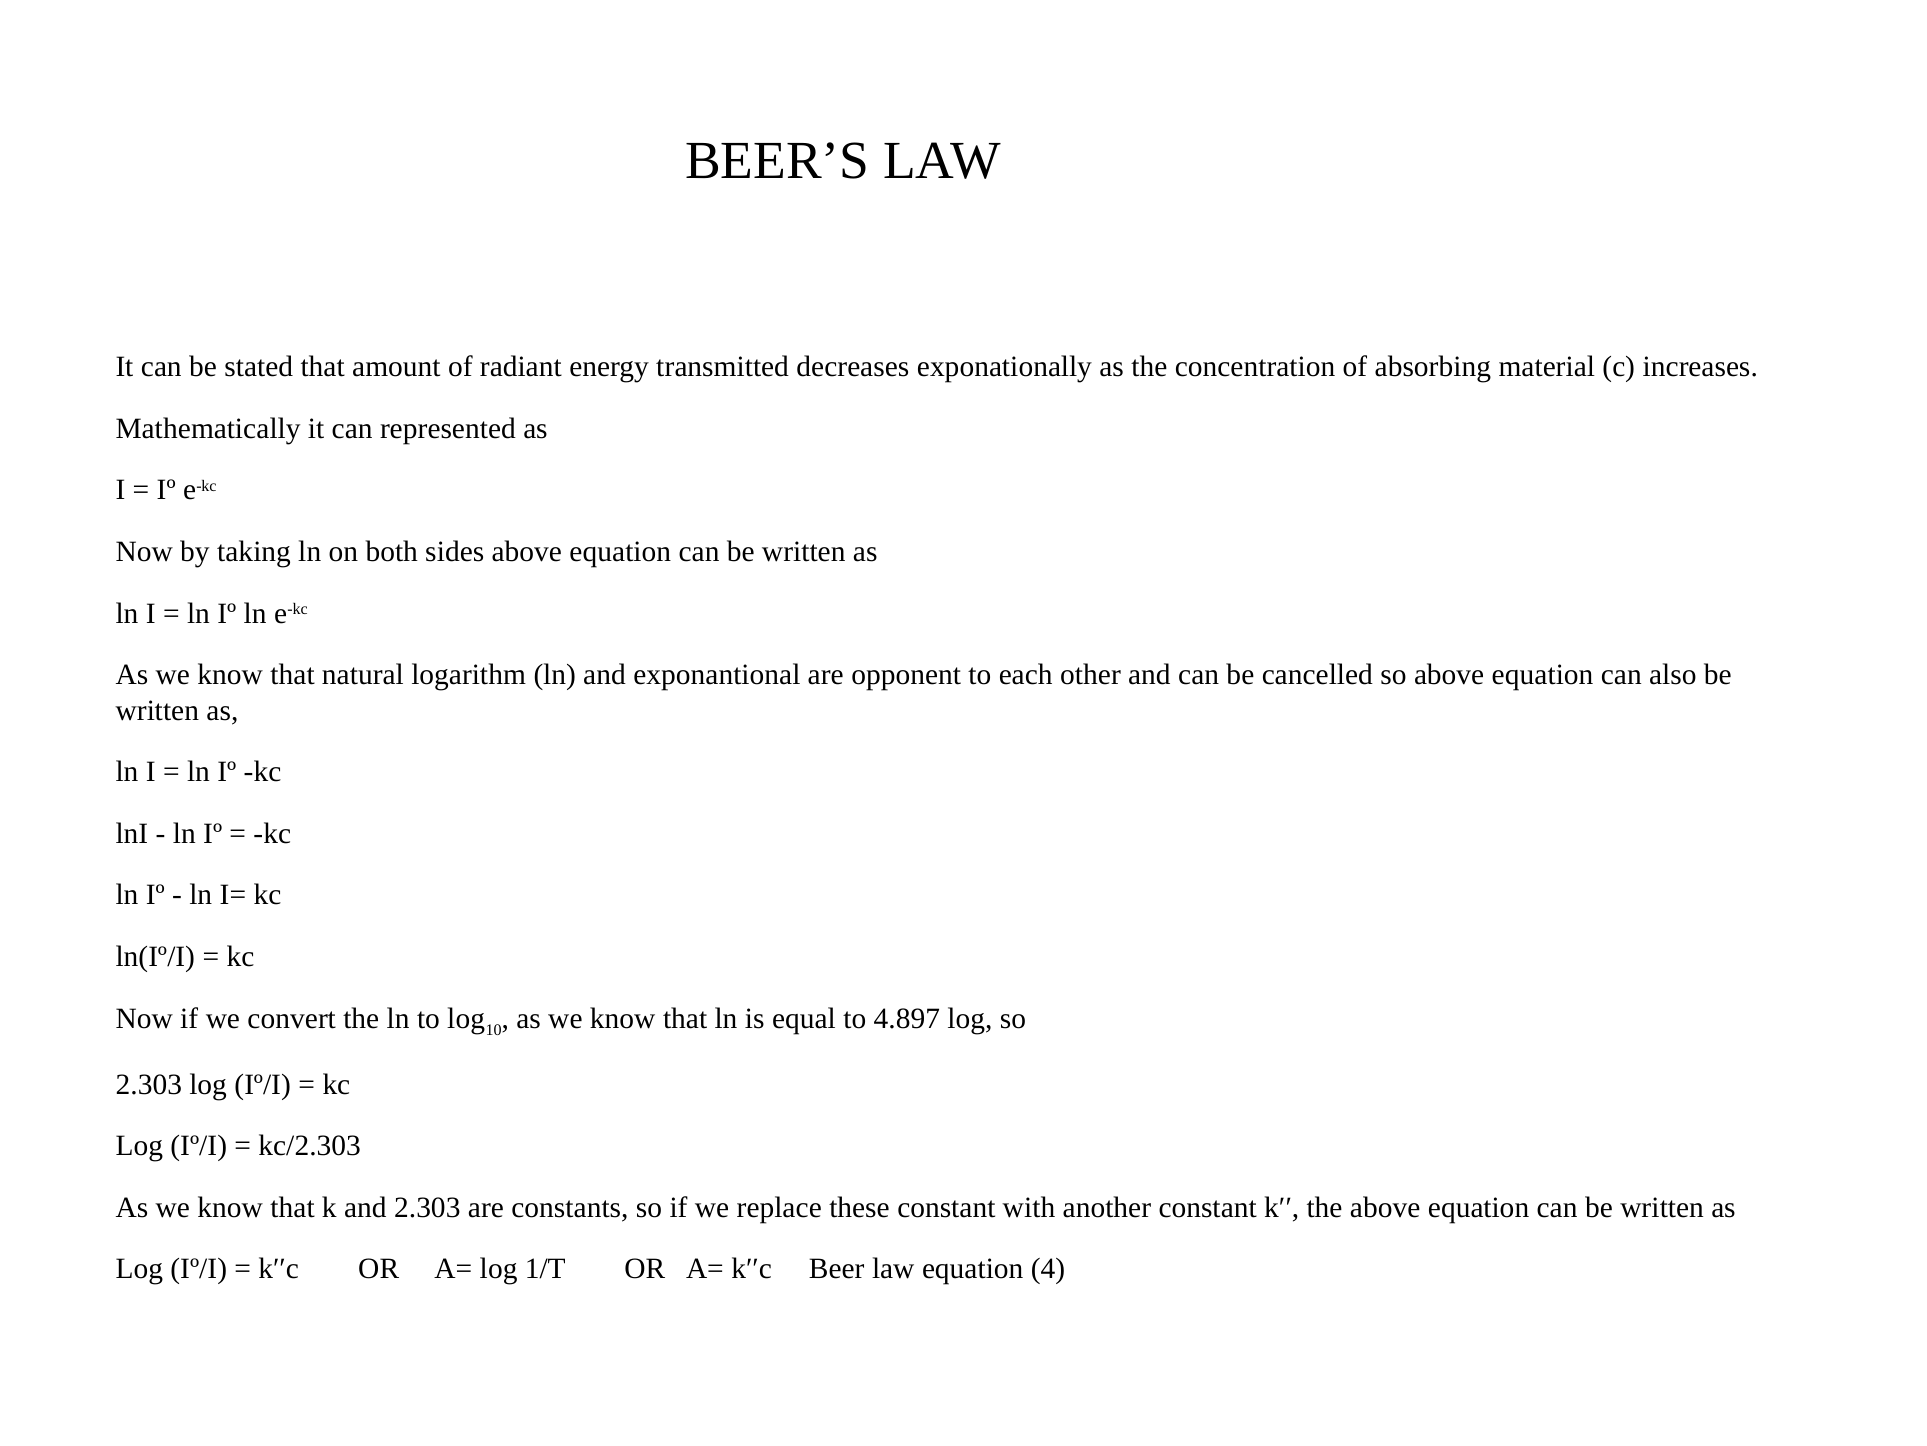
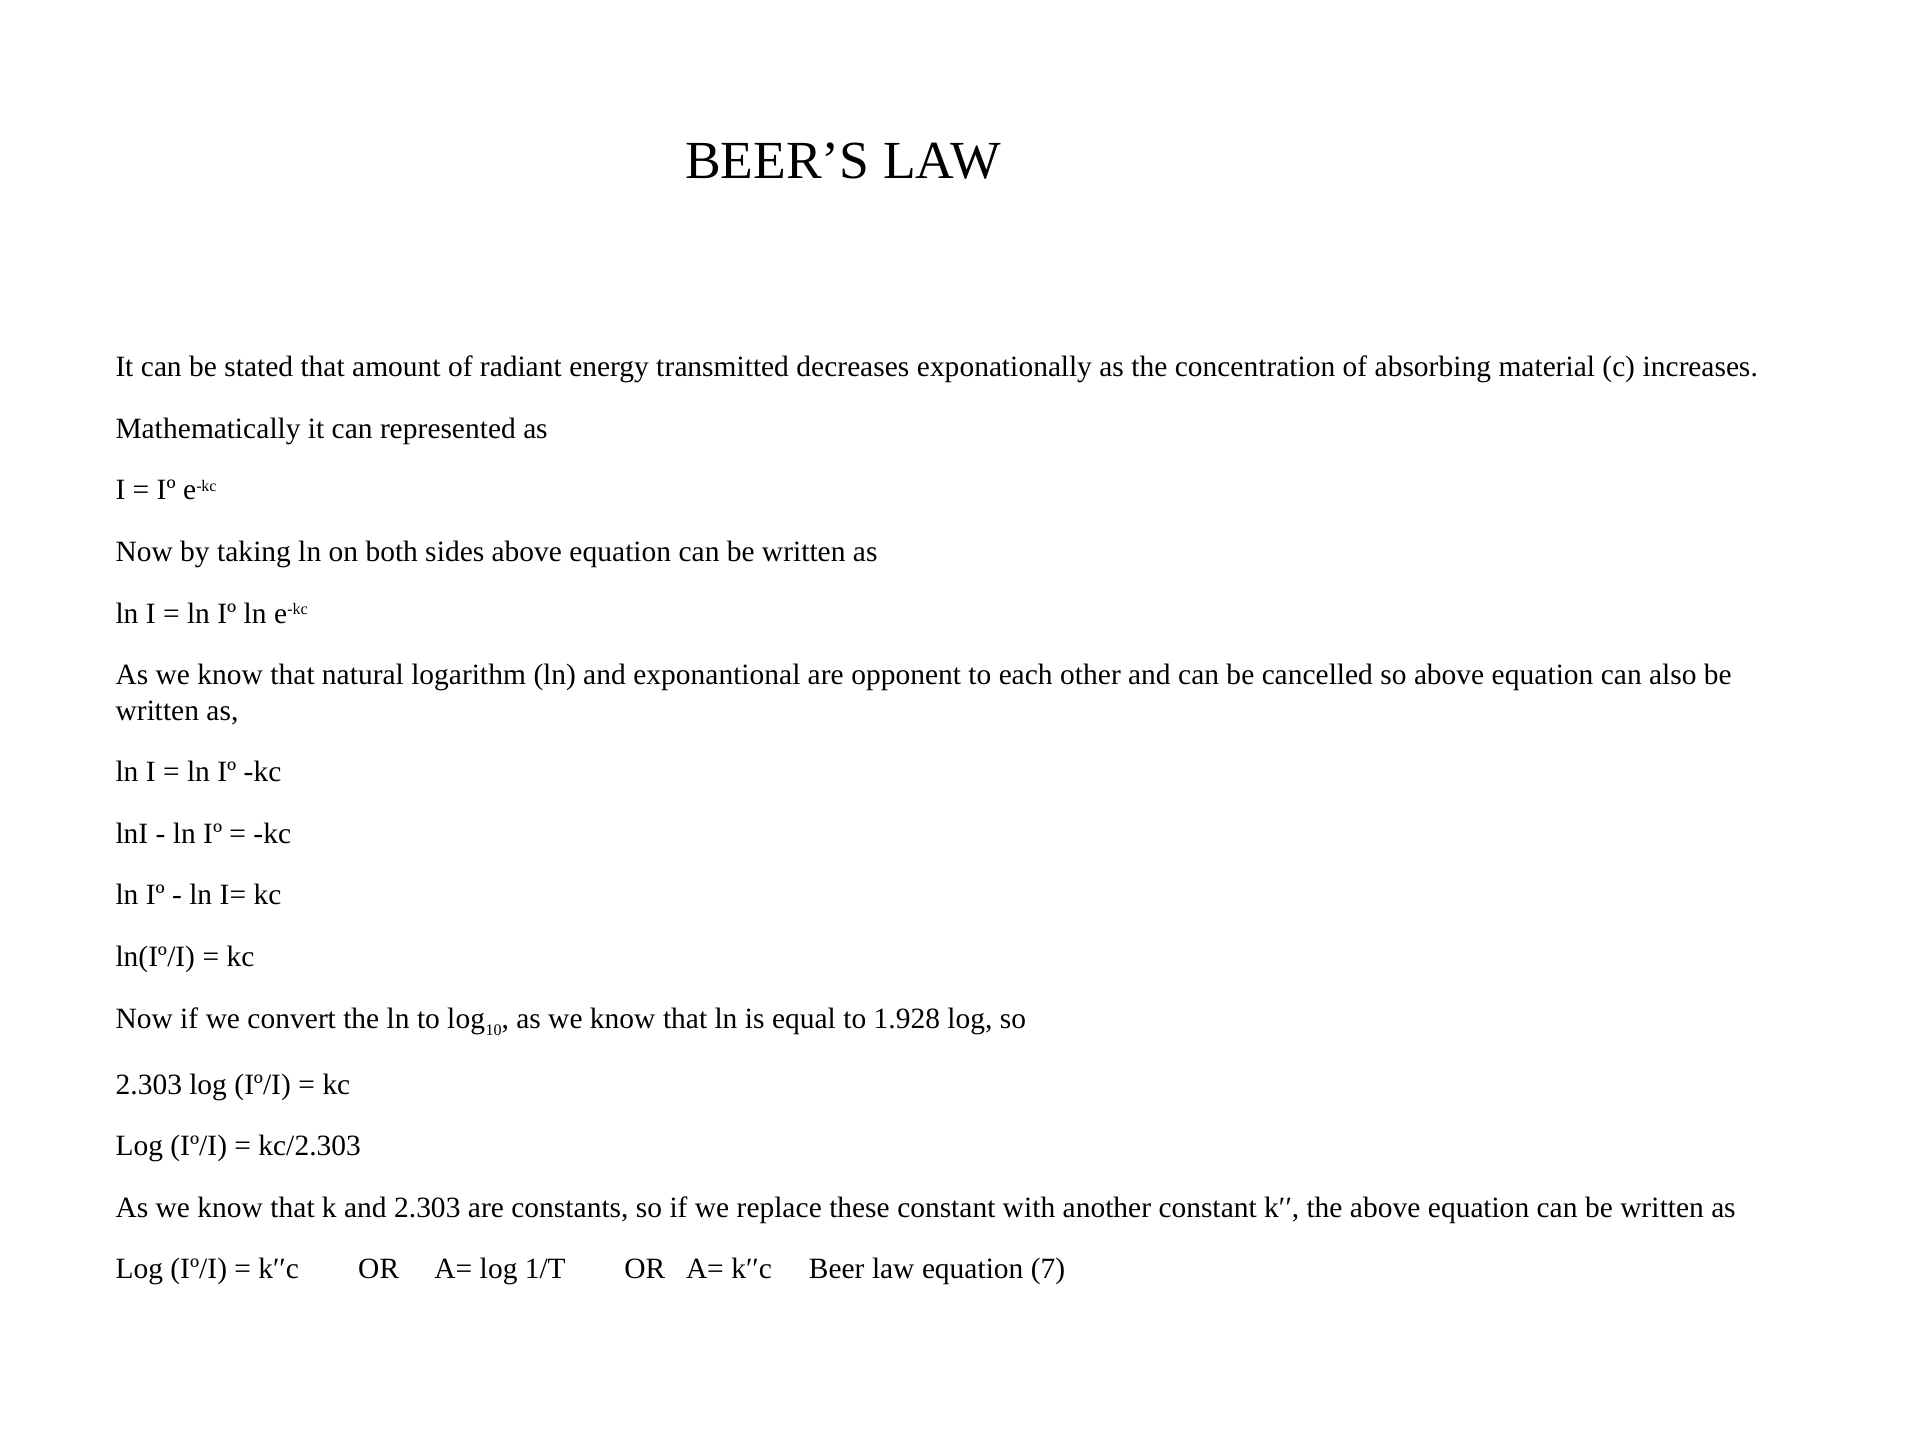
4.897: 4.897 -> 1.928
4: 4 -> 7
